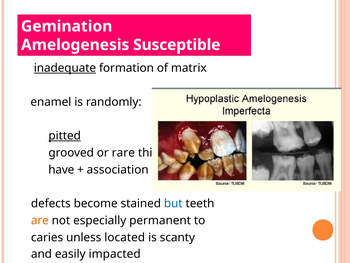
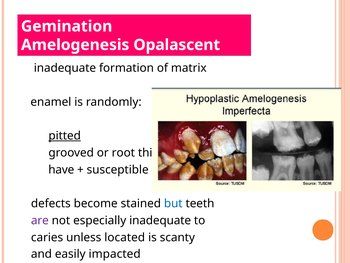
Susceptible: Susceptible -> Opalascent
inadequate at (65, 68) underline: present -> none
rare: rare -> root
association: association -> susceptible
are colour: orange -> purple
especially permanent: permanent -> inadequate
